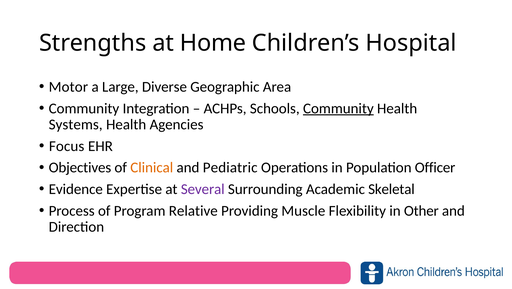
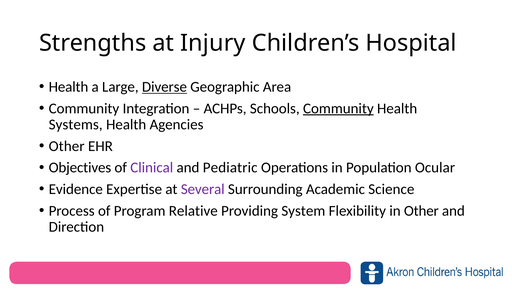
Home: Home -> Injury
Motor at (68, 87): Motor -> Health
Diverse underline: none -> present
Focus at (67, 146): Focus -> Other
Clinical colour: orange -> purple
Officer: Officer -> Ocular
Skeletal: Skeletal -> Science
Muscle: Muscle -> System
